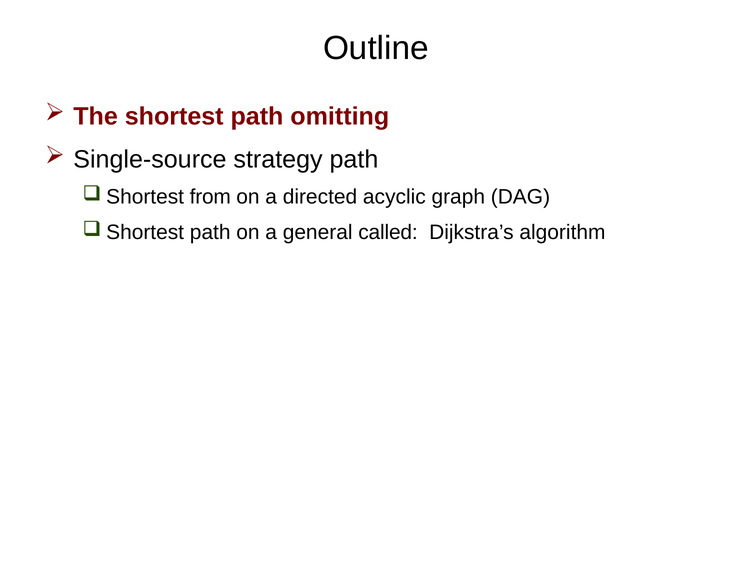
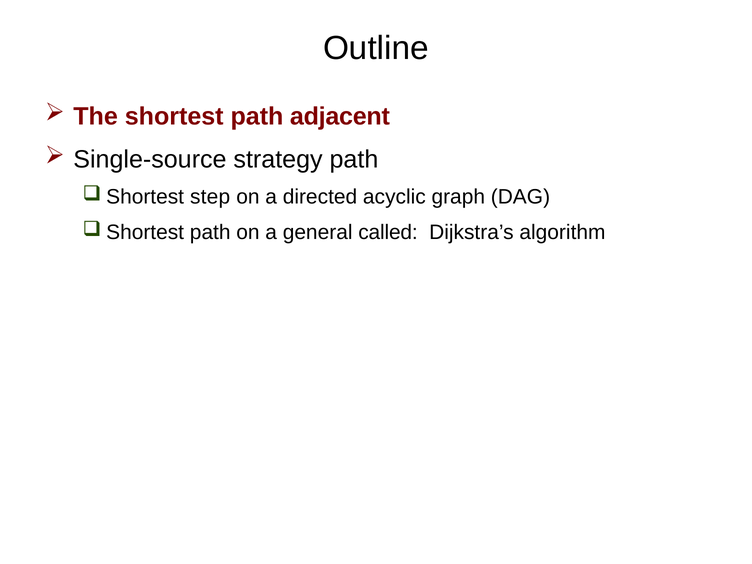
omitting: omitting -> adjacent
from: from -> step
